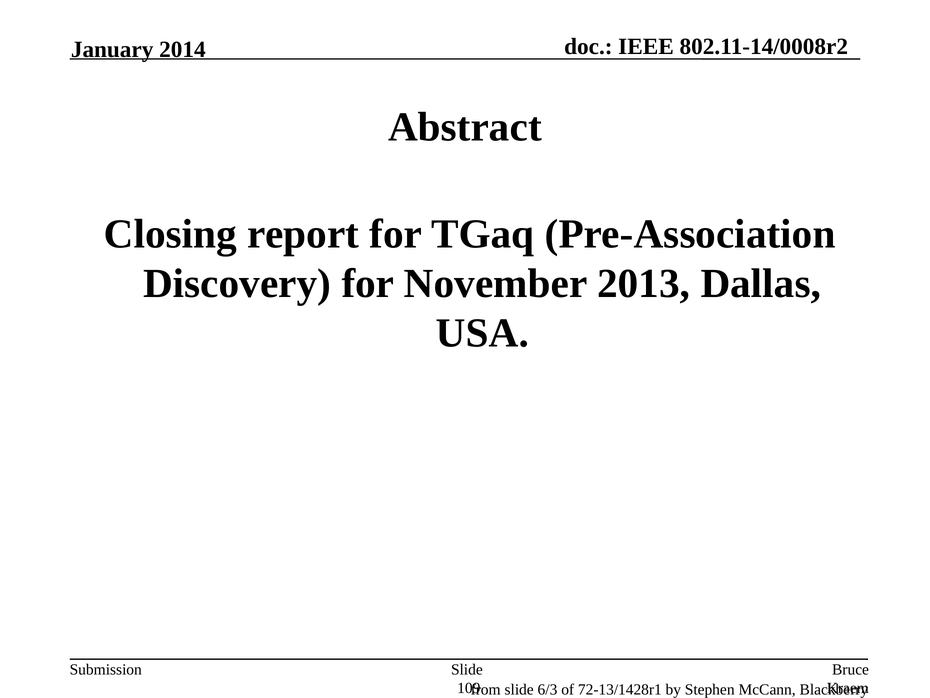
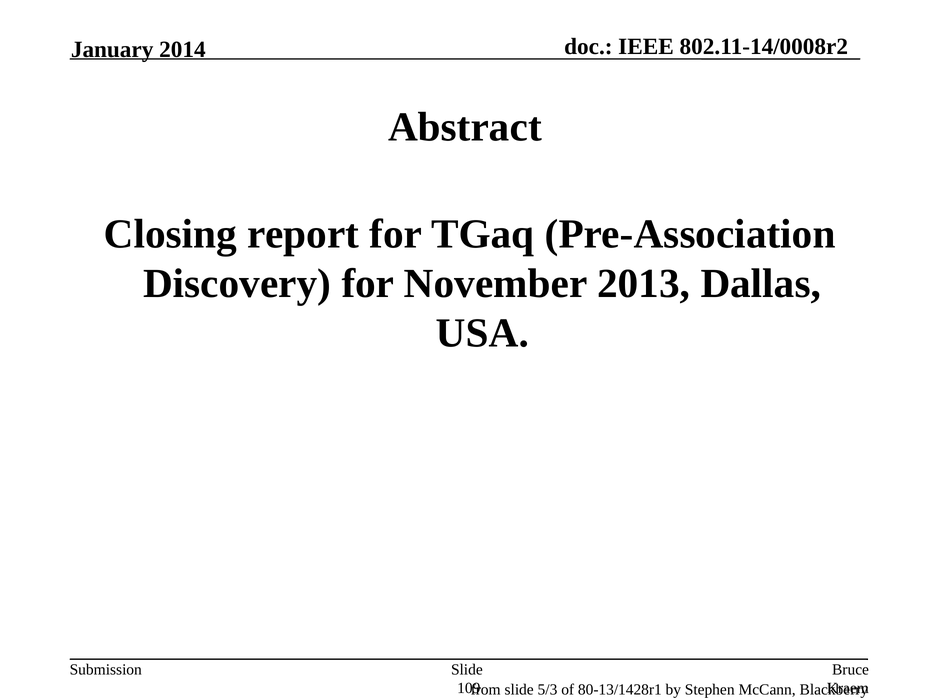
6/3: 6/3 -> 5/3
72-13/1428r1: 72-13/1428r1 -> 80-13/1428r1
